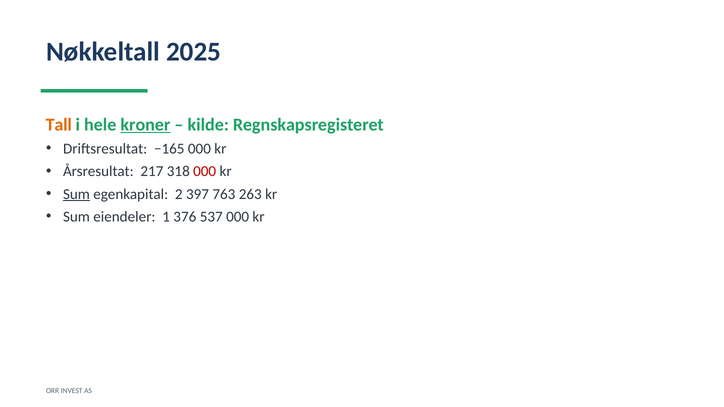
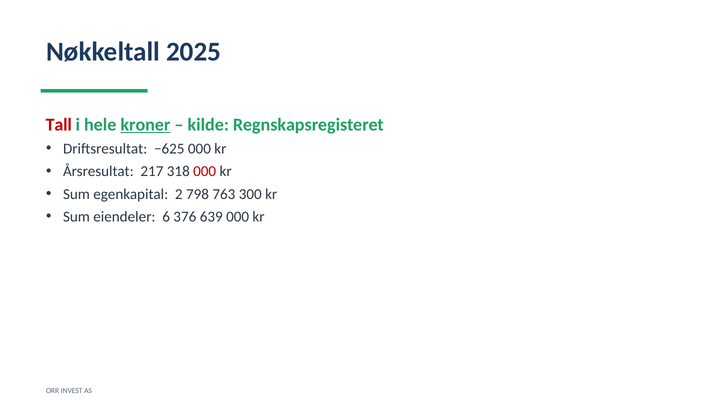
Tall colour: orange -> red
−165: −165 -> −625
Sum at (76, 194) underline: present -> none
397: 397 -> 798
263: 263 -> 300
1: 1 -> 6
537: 537 -> 639
